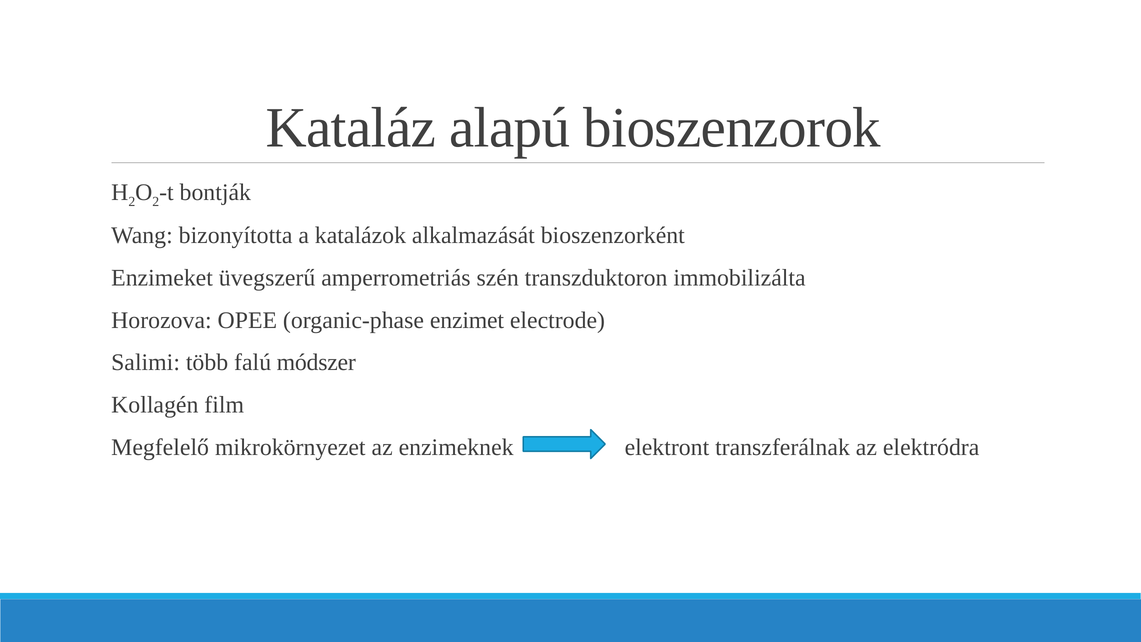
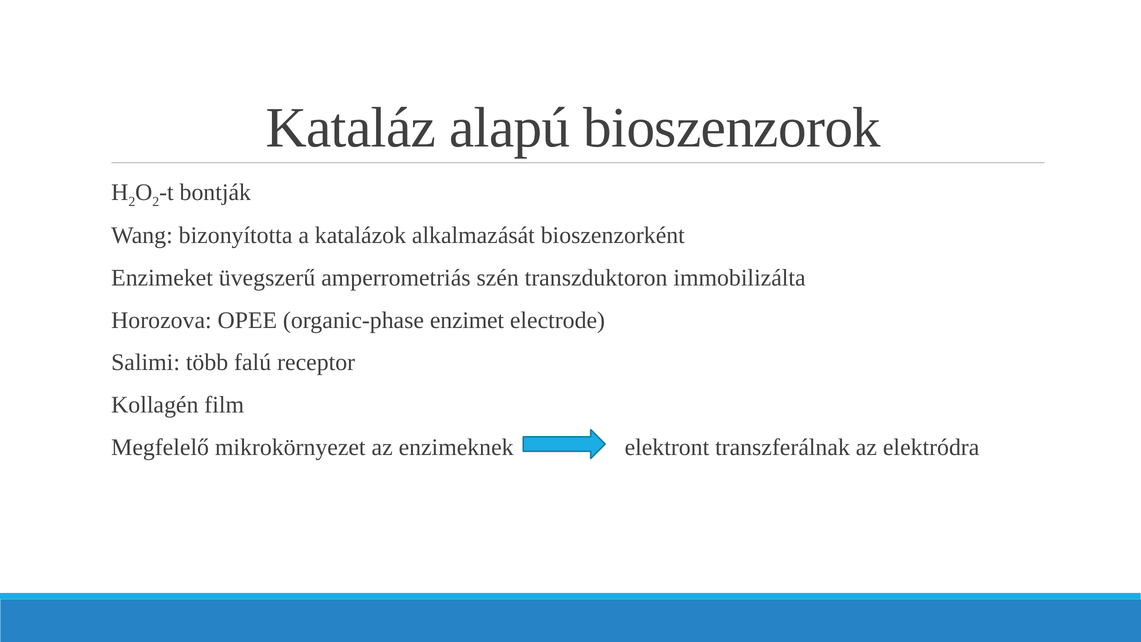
módszer: módszer -> receptor
